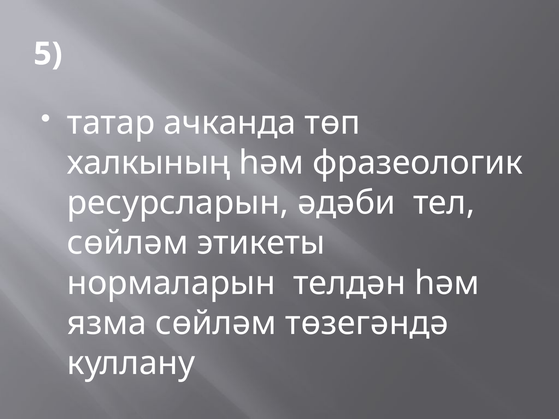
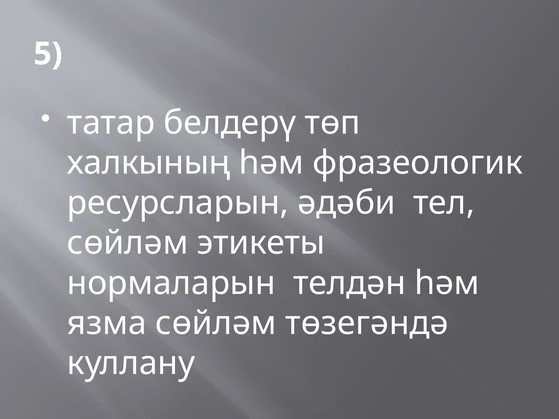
ачканда: ачканда -> белдерү
